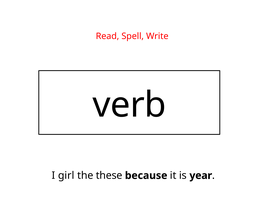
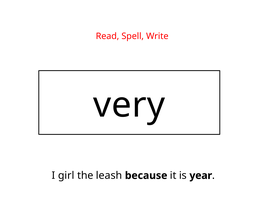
verb: verb -> very
these: these -> leash
